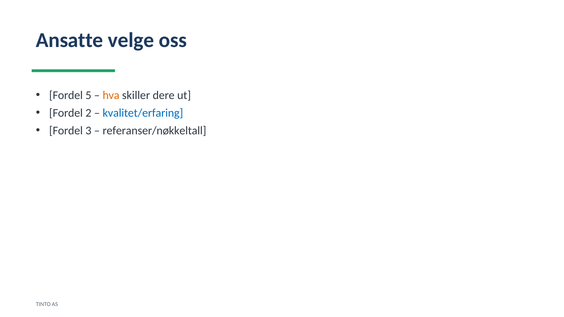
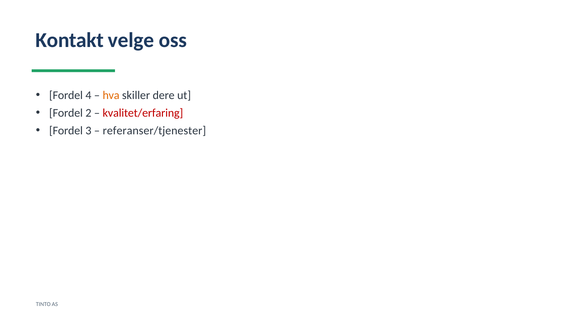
Ansatte: Ansatte -> Kontakt
5: 5 -> 4
kvalitet/erfaring colour: blue -> red
referanser/nøkkeltall: referanser/nøkkeltall -> referanser/tjenester
